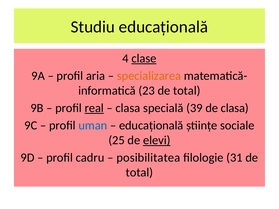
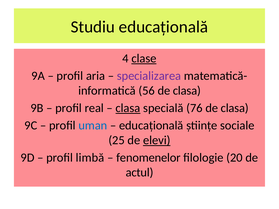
specializarea colour: orange -> purple
23: 23 -> 56
total at (187, 91): total -> clasa
real underline: present -> none
clasa at (128, 108) underline: none -> present
39: 39 -> 76
cadru: cadru -> limbă
posibilitatea: posibilitatea -> fenomenelor
31: 31 -> 20
total at (139, 173): total -> actul
